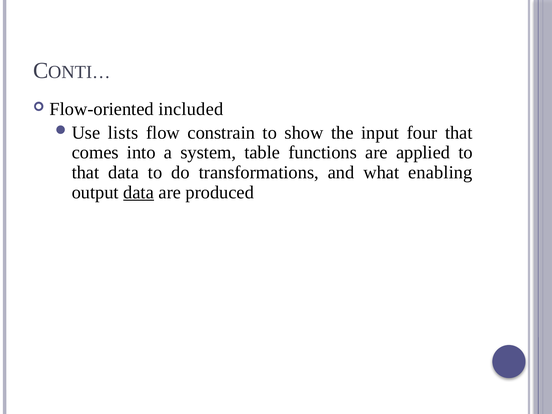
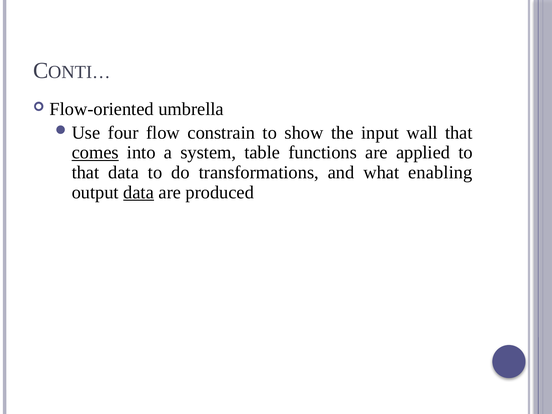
included: included -> umbrella
lists: lists -> four
four: four -> wall
comes underline: none -> present
